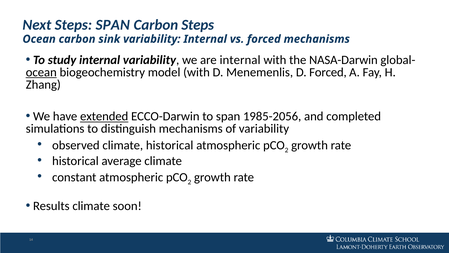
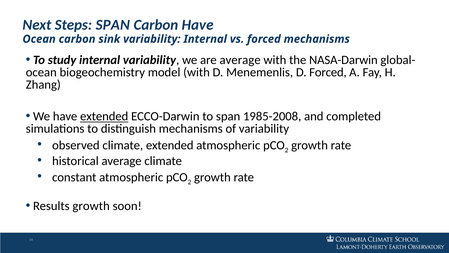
Carbon Steps: Steps -> Have
are internal: internal -> average
ocean at (41, 72) underline: present -> none
1985-2056: 1985-2056 -> 1985-2008
climate historical: historical -> extended
Results climate: climate -> growth
